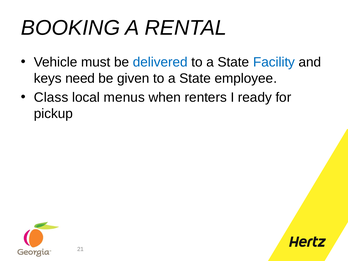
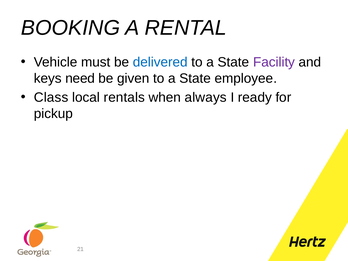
Facility colour: blue -> purple
menus: menus -> rentals
renters: renters -> always
